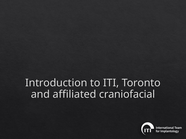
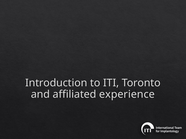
craniofacial: craniofacial -> experience
